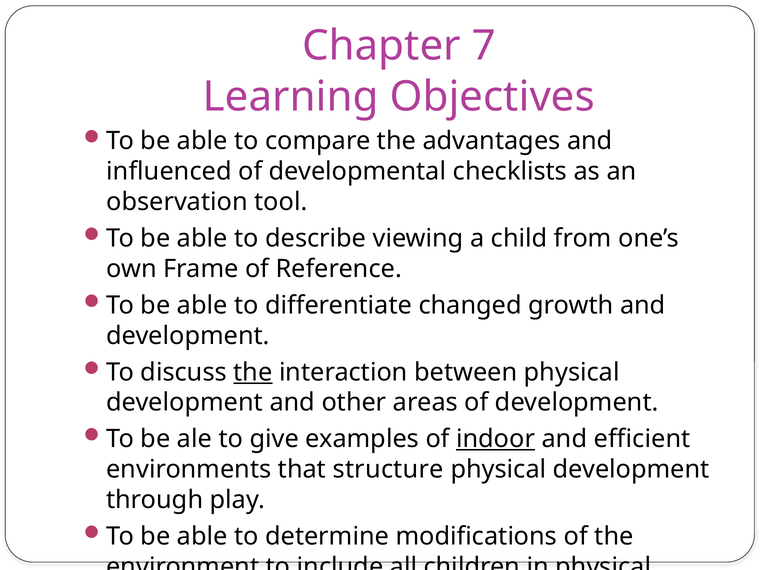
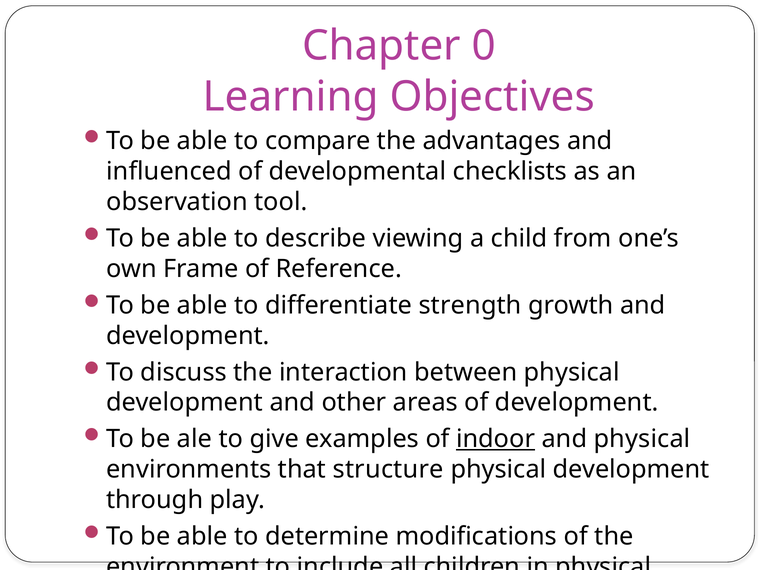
7: 7 -> 0
changed: changed -> strength
the at (253, 372) underline: present -> none
and efficient: efficient -> physical
